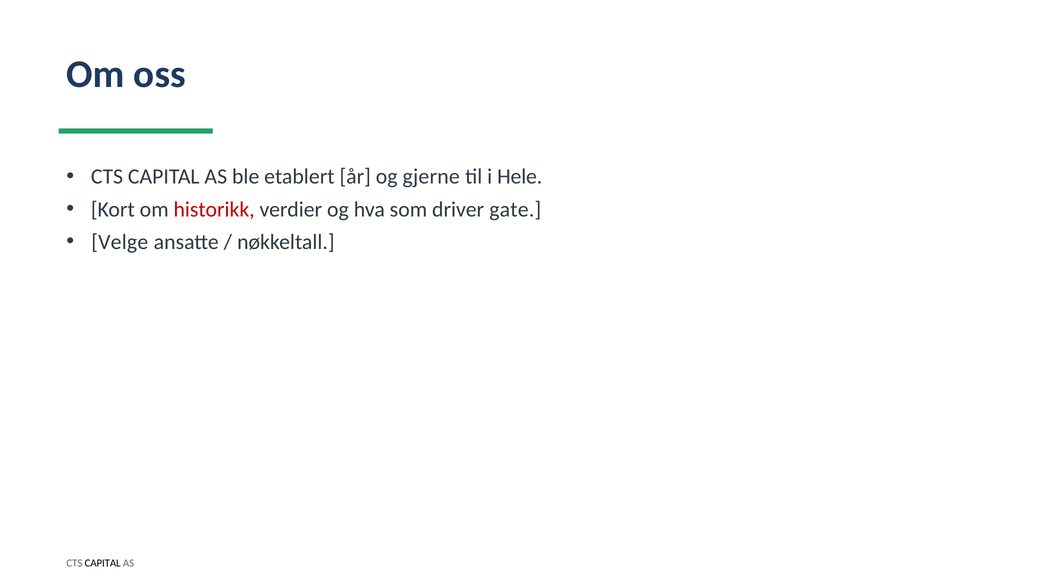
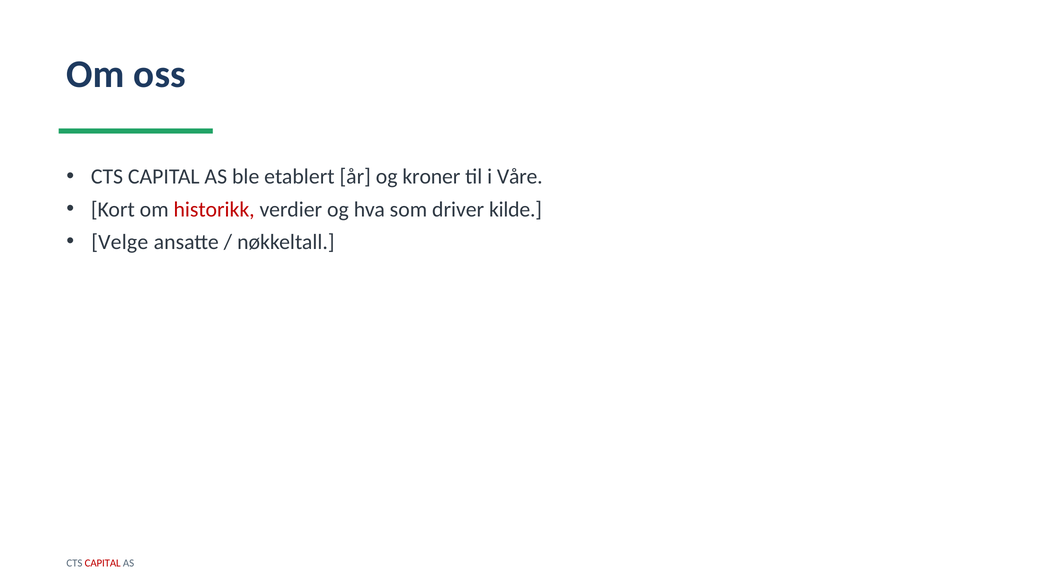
gjerne: gjerne -> kroner
Hele: Hele -> Våre
gate: gate -> kilde
CAPITAL at (103, 563) colour: black -> red
